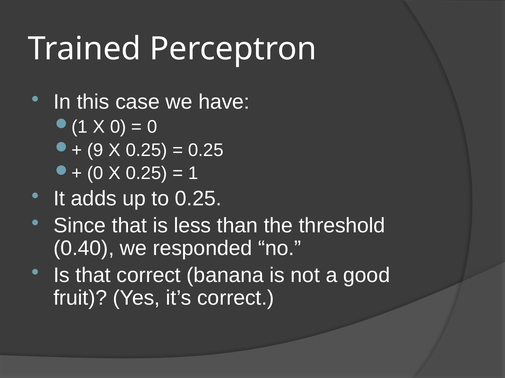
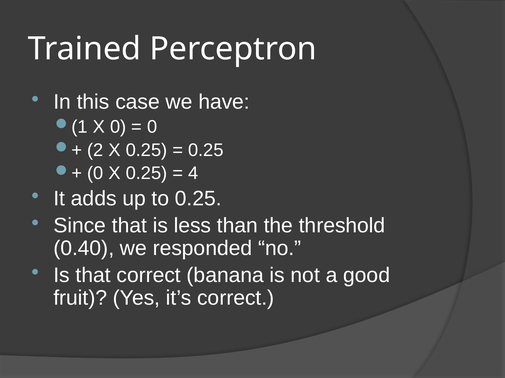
9: 9 -> 2
1: 1 -> 4
